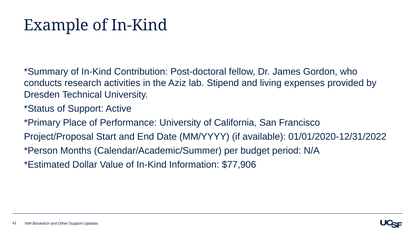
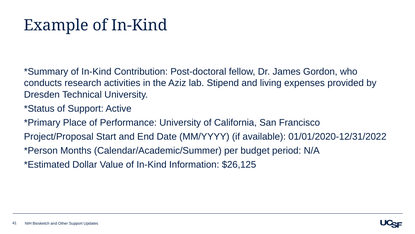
$77,906: $77,906 -> $26,125
